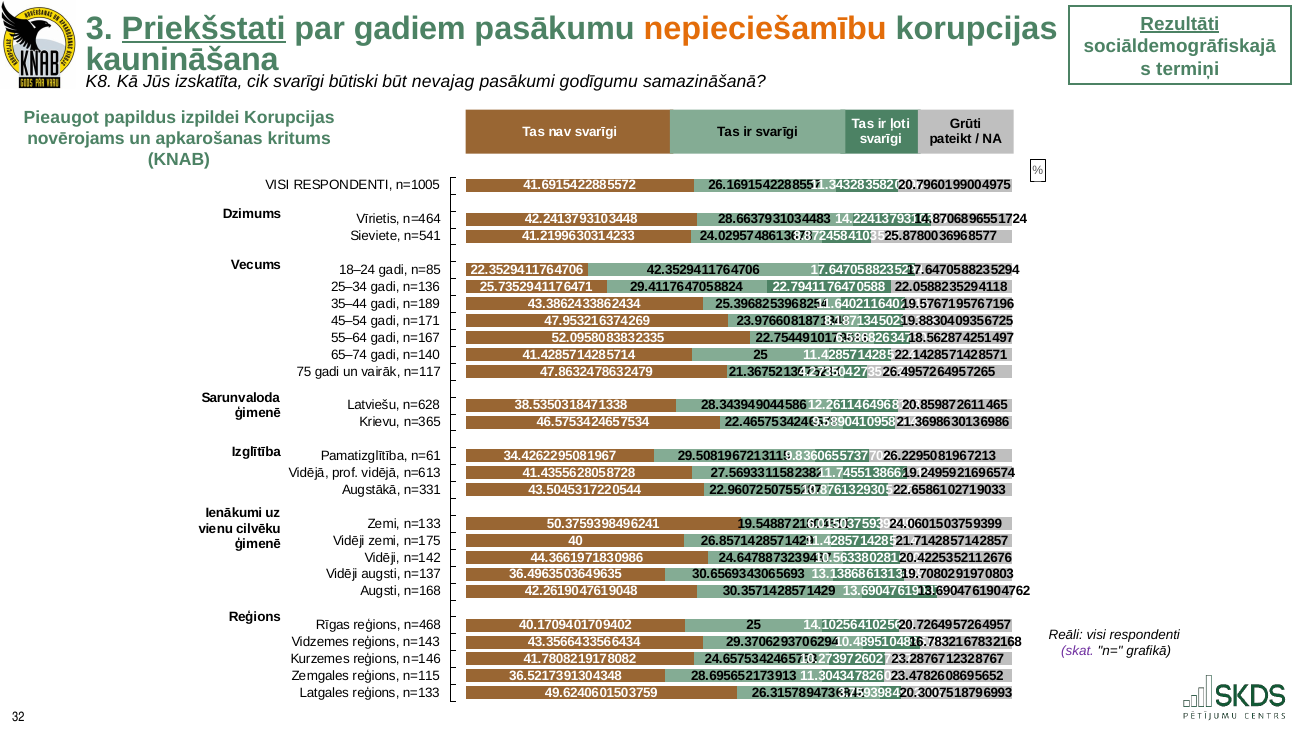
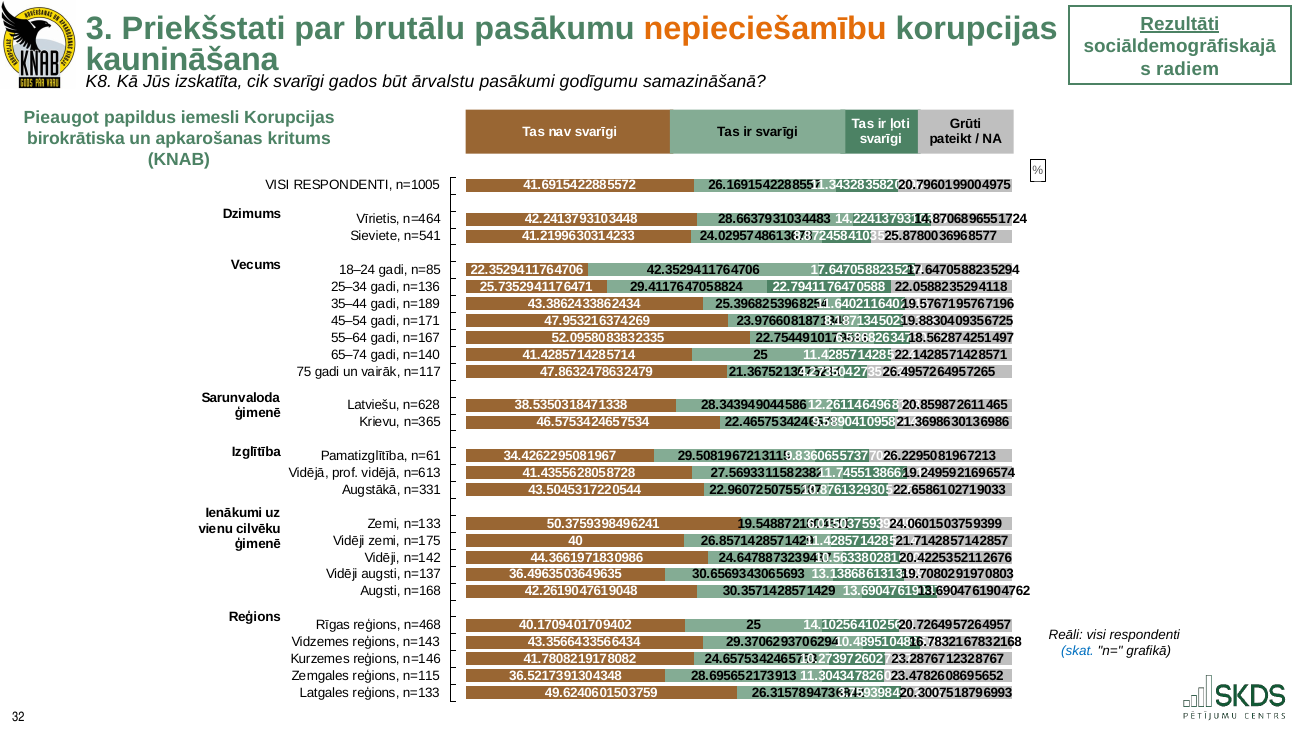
Priekšstati underline: present -> none
gadiem: gadiem -> brutālu
termiņi: termiņi -> radiem
būtiski: būtiski -> gados
nevajag: nevajag -> ārvalstu
izpildei: izpildei -> iemesli
novērojams: novērojams -> birokrātiska
skat colour: purple -> blue
